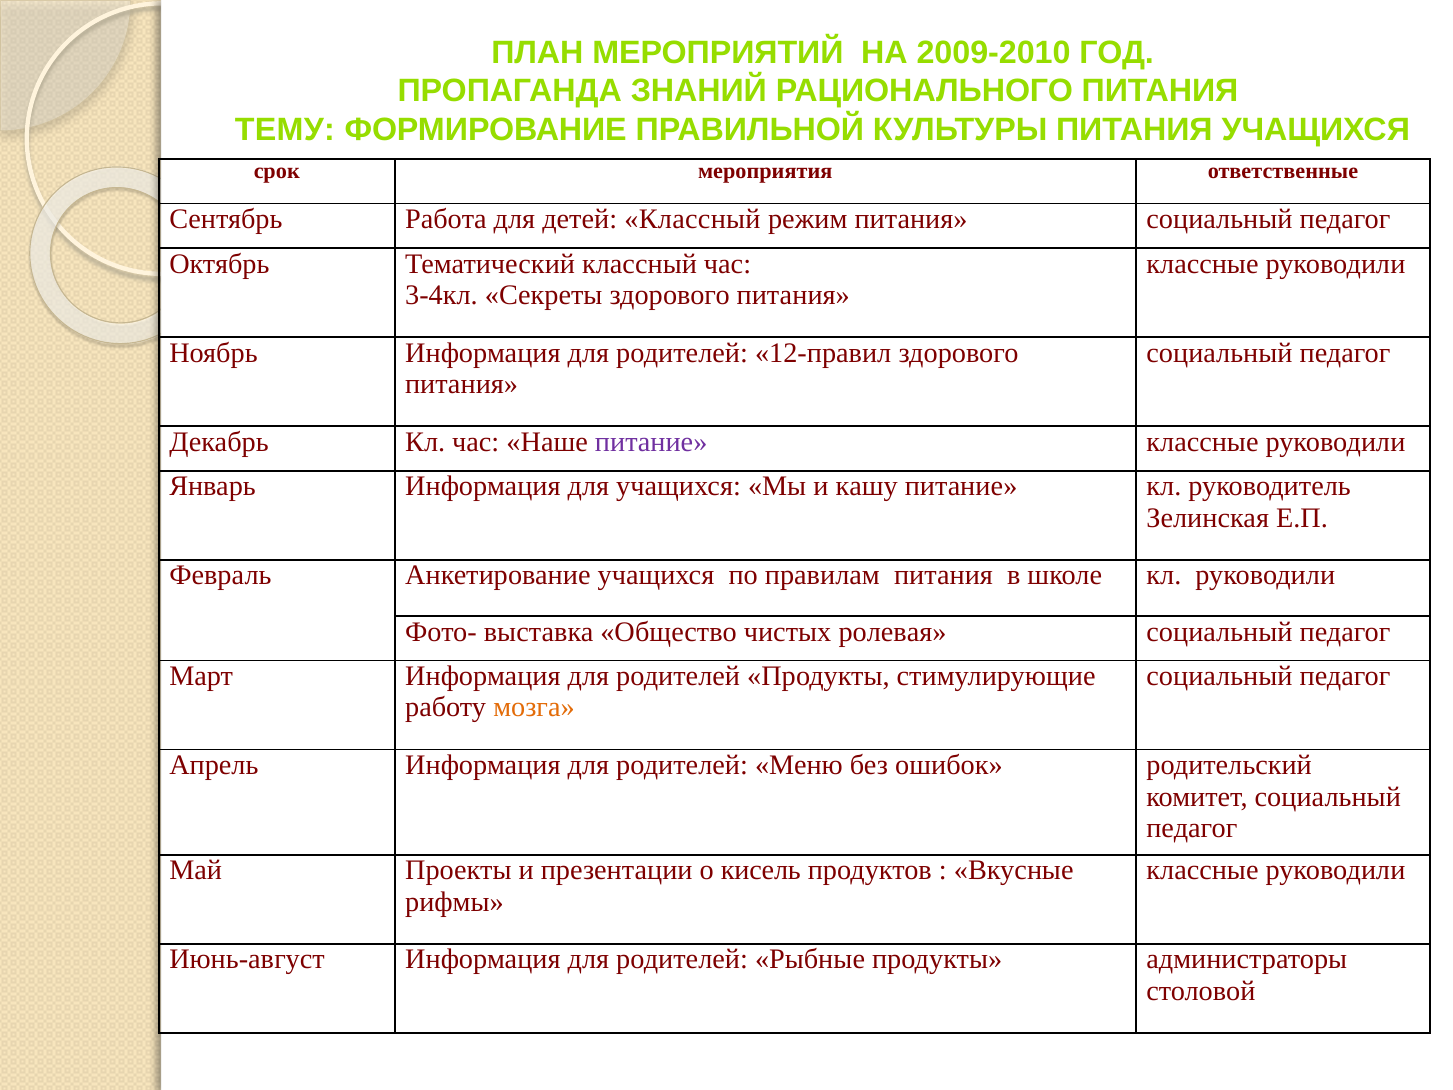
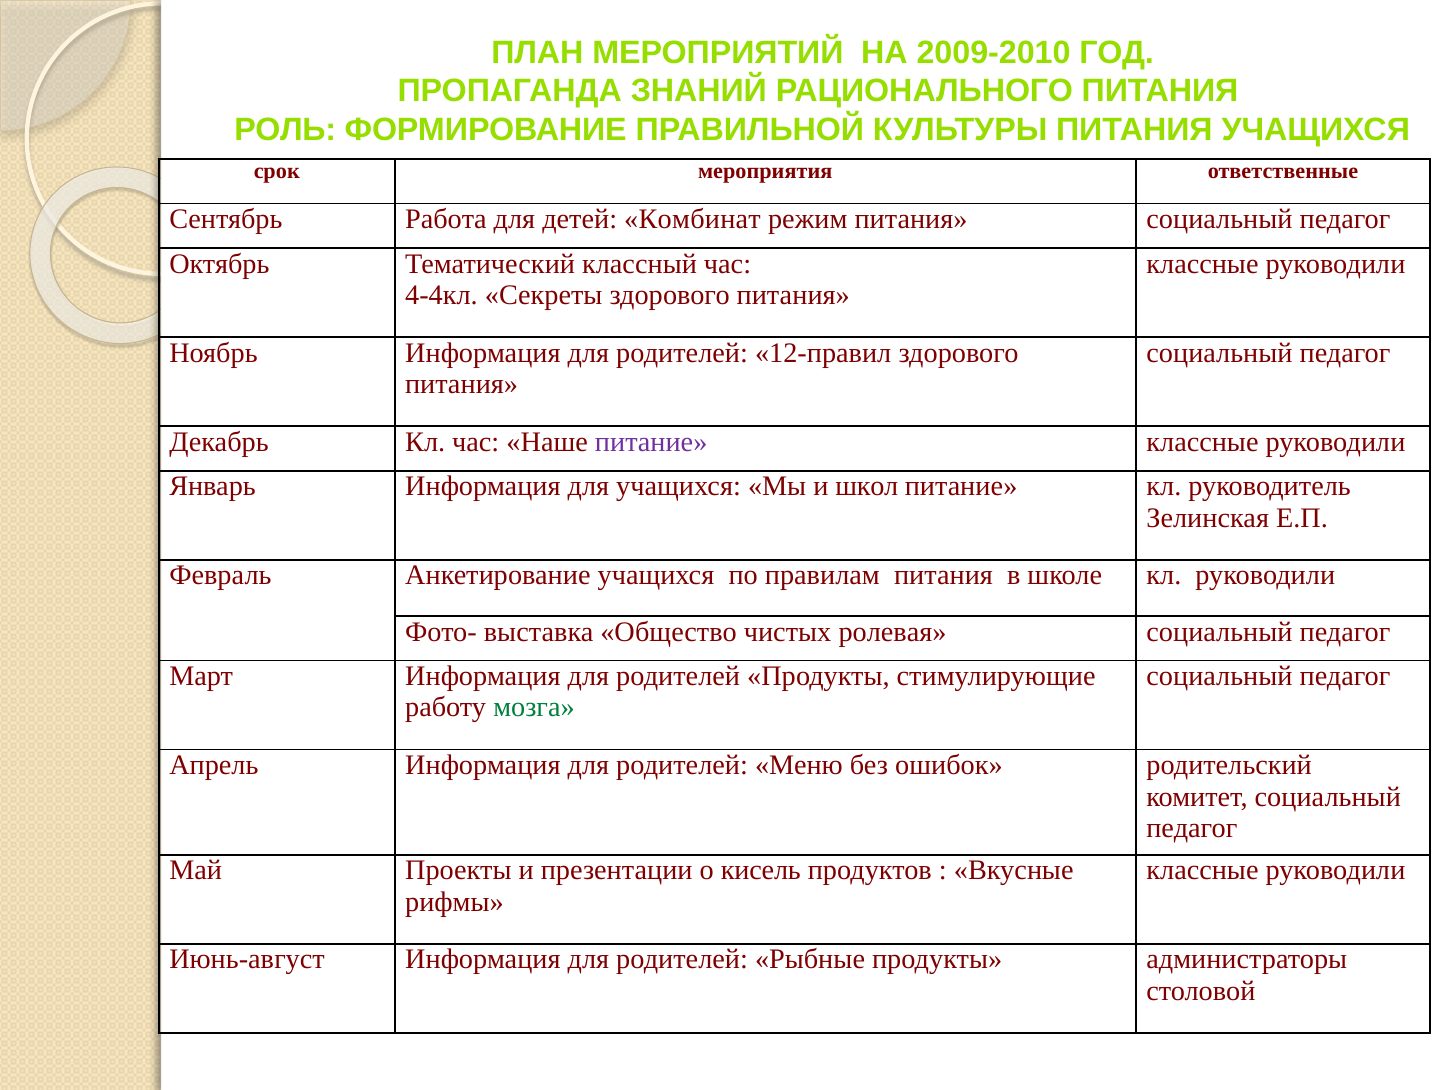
ТЕМУ: ТЕМУ -> РОЛЬ
детей Классный: Классный -> Комбинат
3-4кл: 3-4кл -> 4-4кл
кашу: кашу -> школ
мозга colour: orange -> green
